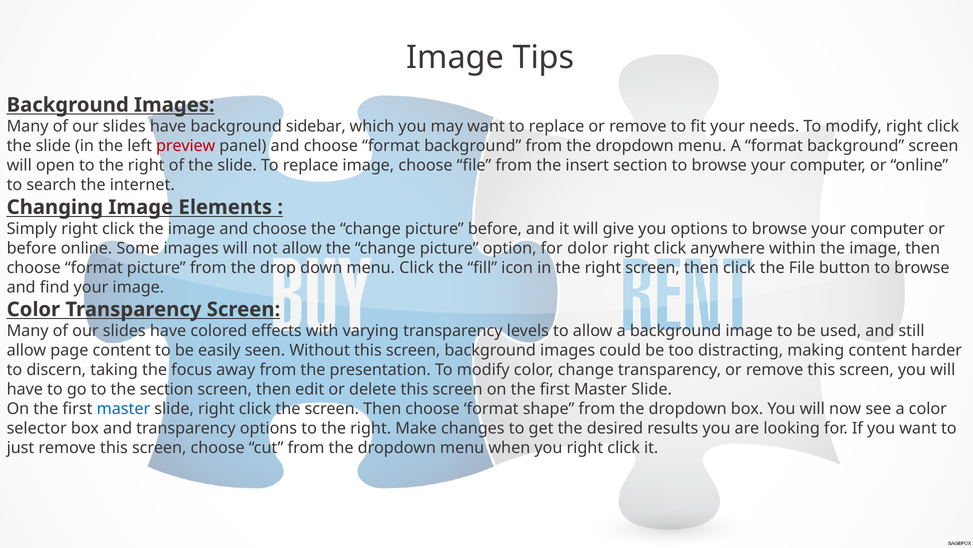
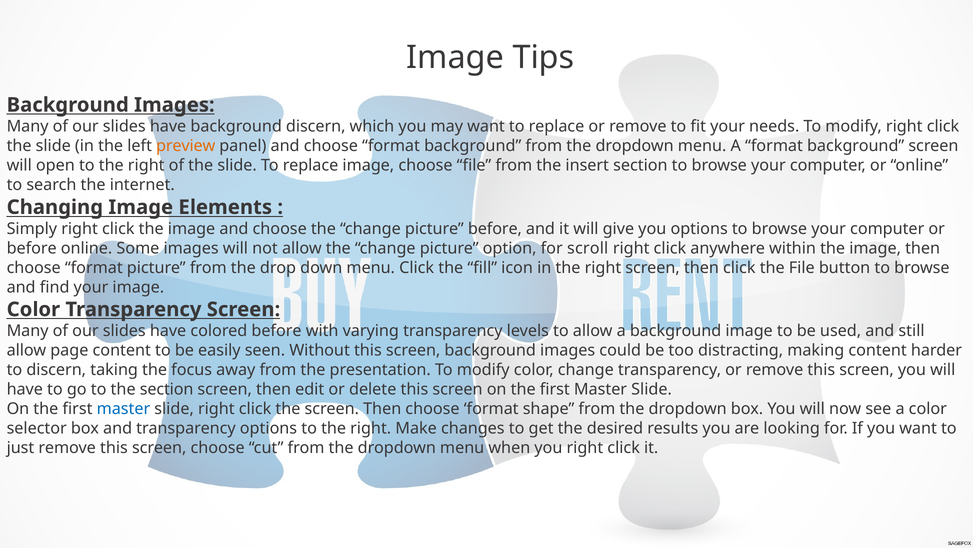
background sidebar: sidebar -> discern
preview colour: red -> orange
dolor: dolor -> scroll
colored effects: effects -> before
